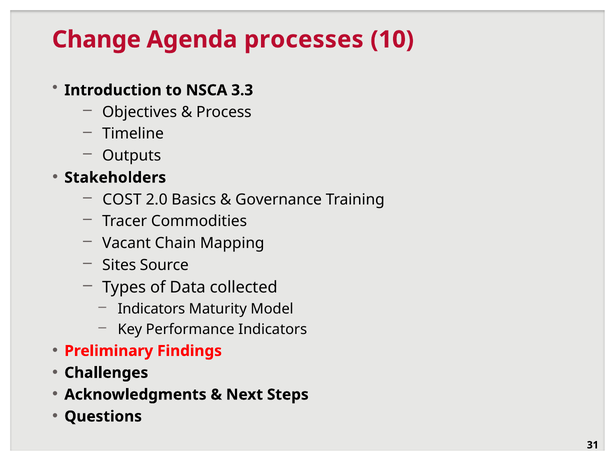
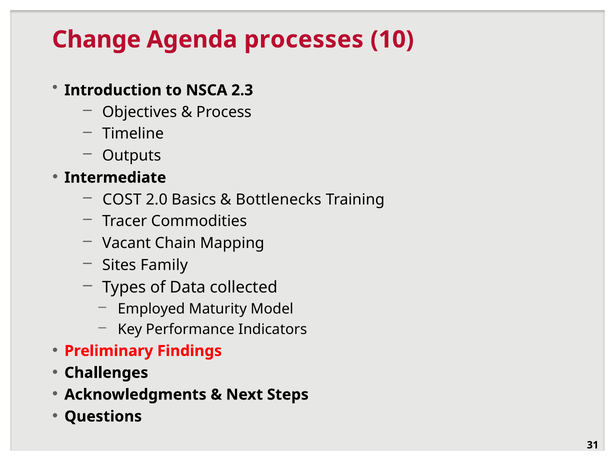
3.3: 3.3 -> 2.3
Stakeholders: Stakeholders -> Intermediate
Governance: Governance -> Bottlenecks
Source: Source -> Family
Indicators at (151, 309): Indicators -> Employed
